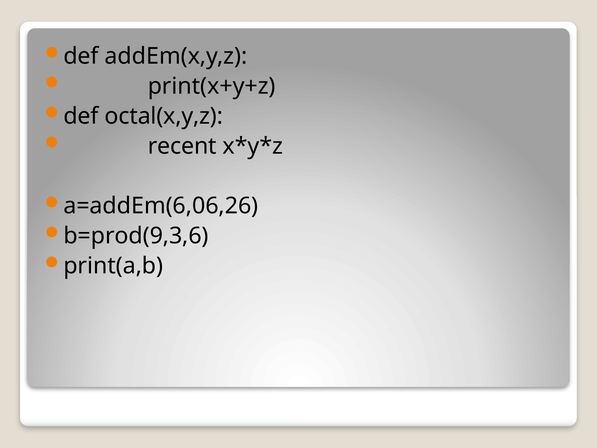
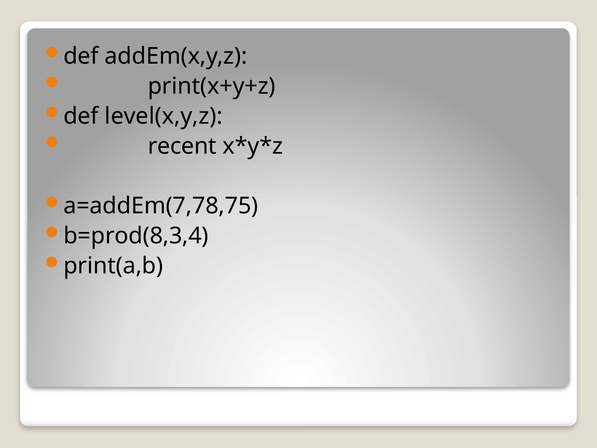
octal(x,y,z: octal(x,y,z -> level(x,y,z
a=addEm(6,06,26: a=addEm(6,06,26 -> a=addEm(7,78,75
b=prod(9,3,6: b=prod(9,3,6 -> b=prod(8,3,4
